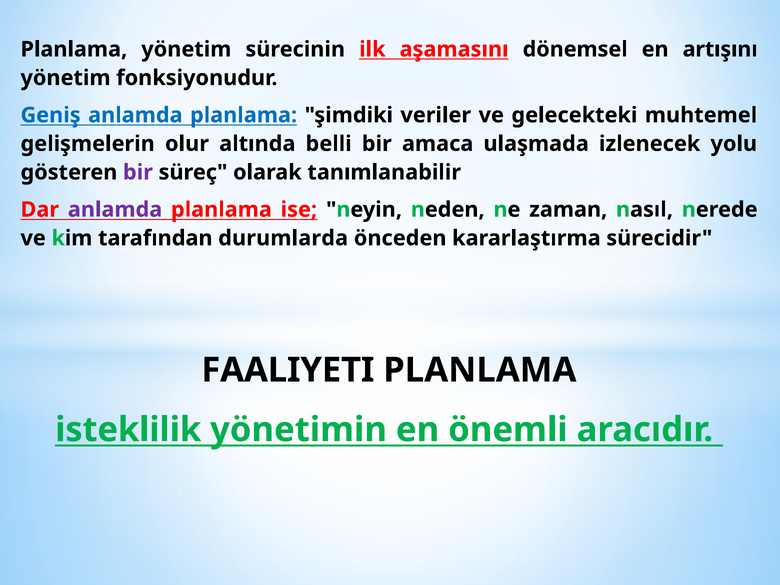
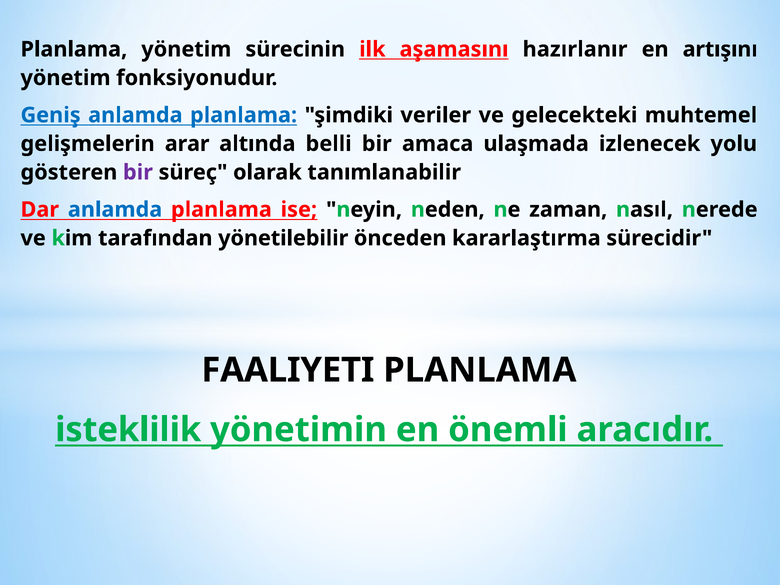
dönemsel: dönemsel -> hazırlanır
olur: olur -> arar
anlamda at (115, 210) colour: purple -> blue
durumlarda: durumlarda -> yönetilebilir
